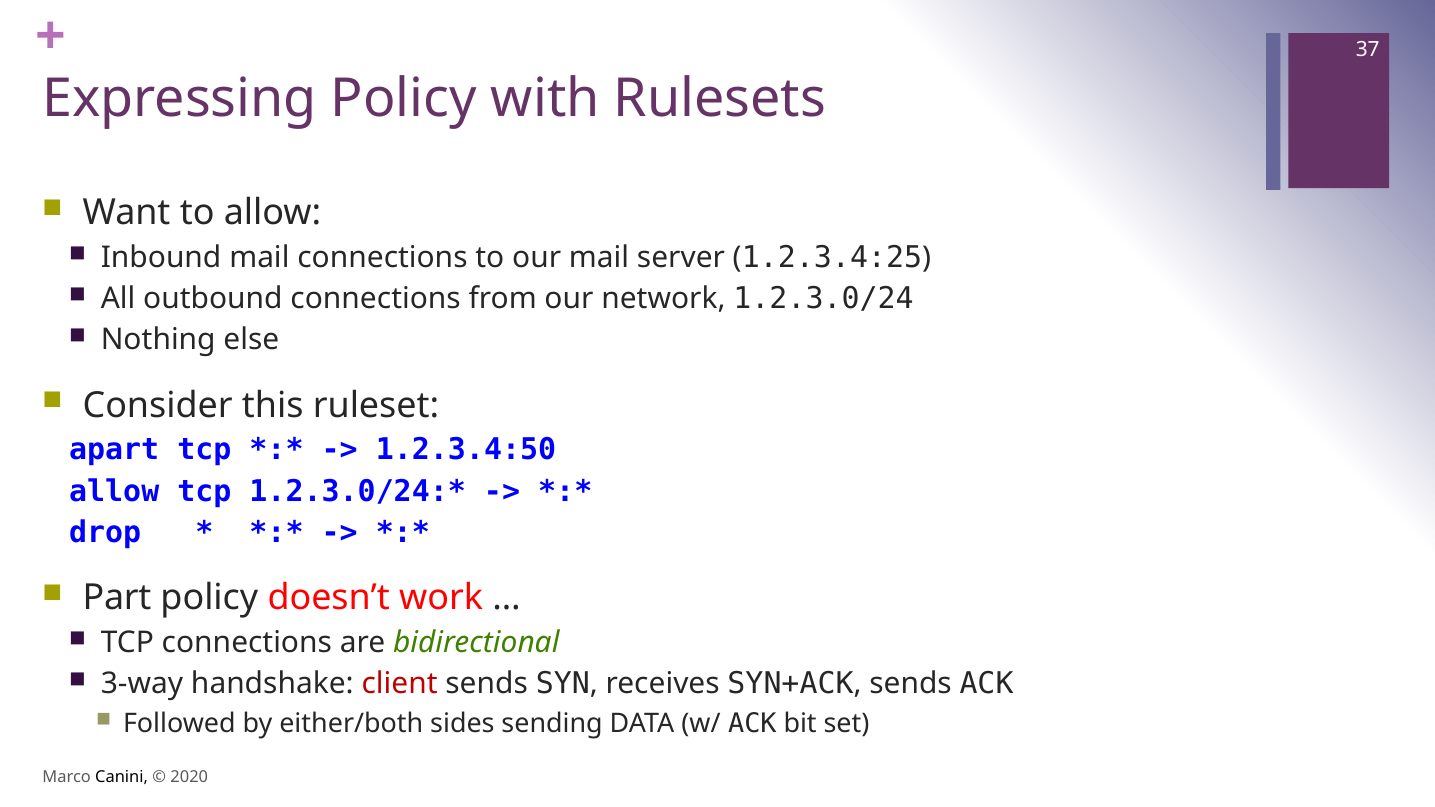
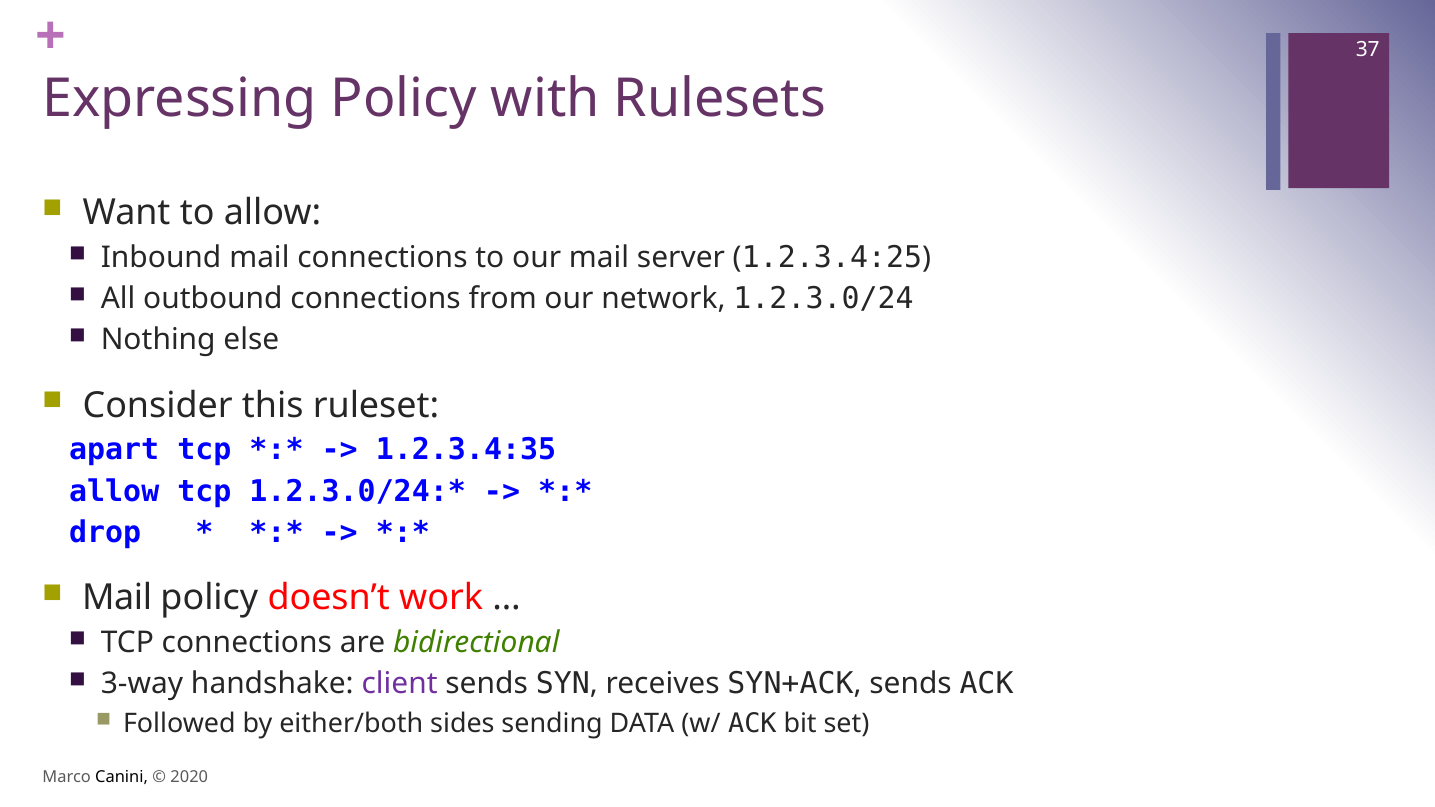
1.2.3.4:50: 1.2.3.4:50 -> 1.2.3.4:35
Part at (117, 598): Part -> Mail
client colour: red -> purple
